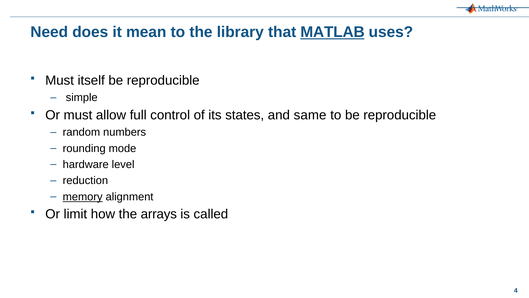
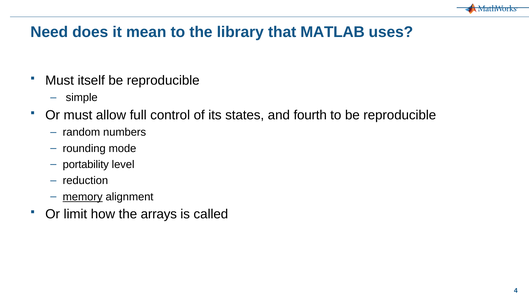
MATLAB underline: present -> none
same: same -> fourth
hardware: hardware -> portability
